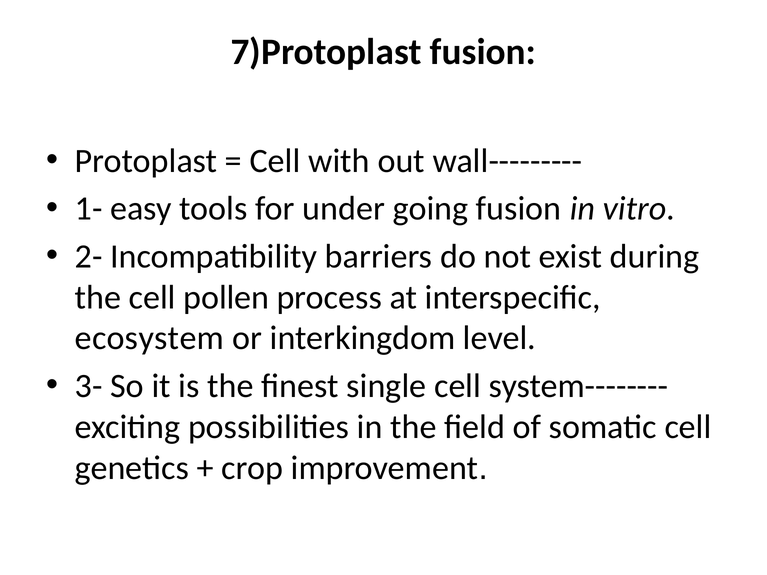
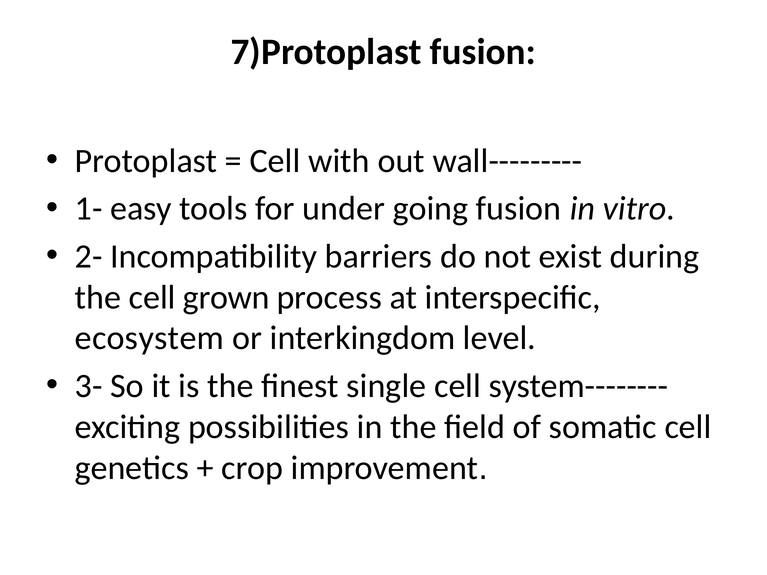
pollen: pollen -> grown
